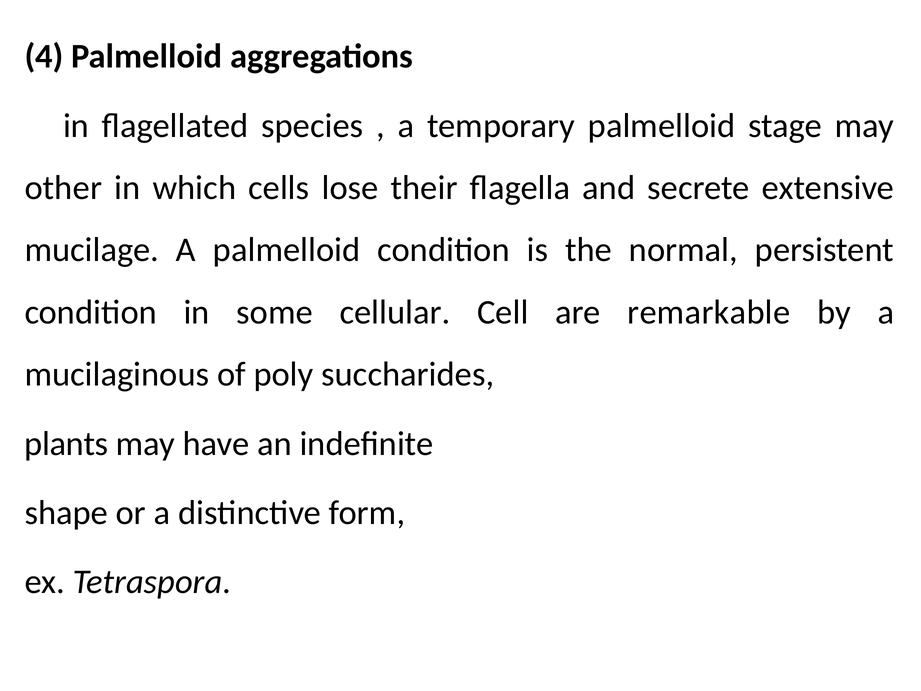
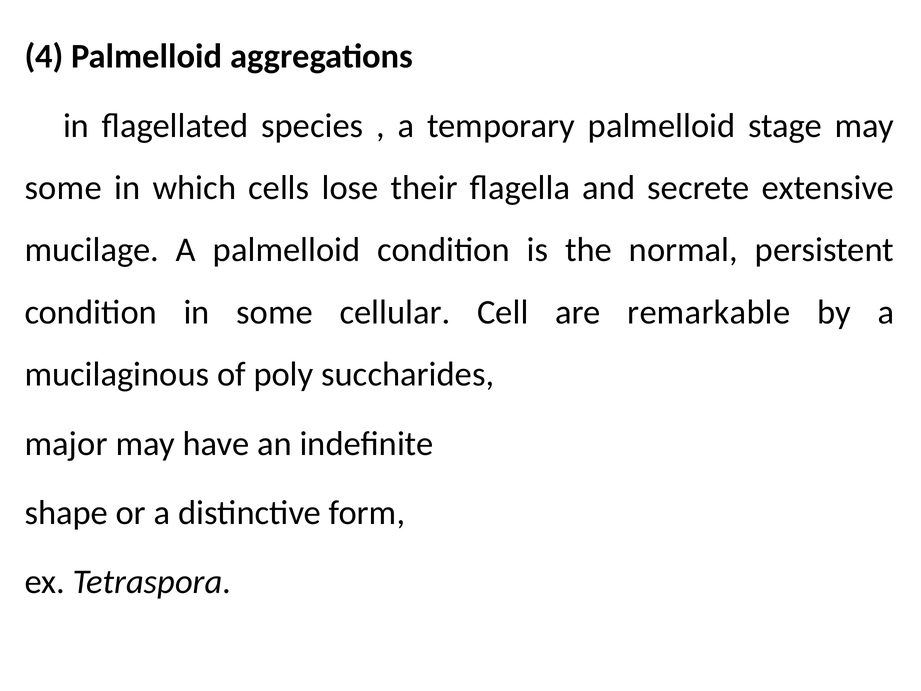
other at (63, 188): other -> some
plants: plants -> major
